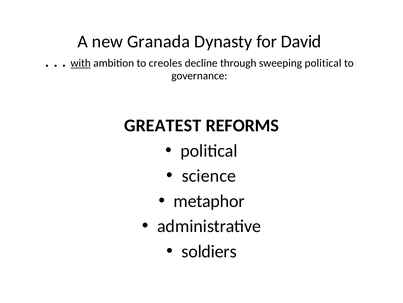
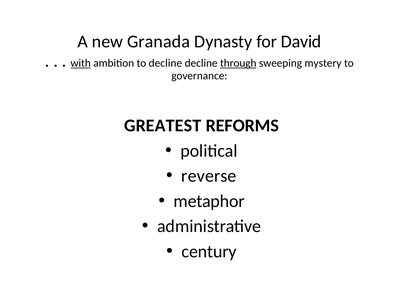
to creoles: creoles -> decline
through underline: none -> present
sweeping political: political -> mystery
science: science -> reverse
soldiers: soldiers -> century
